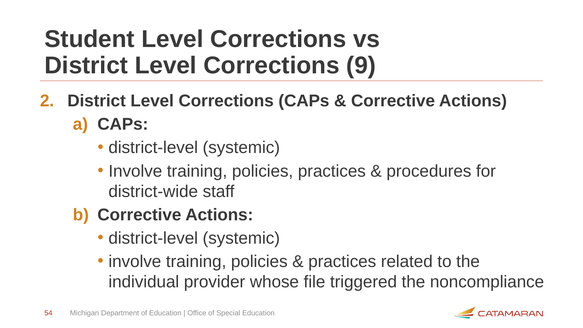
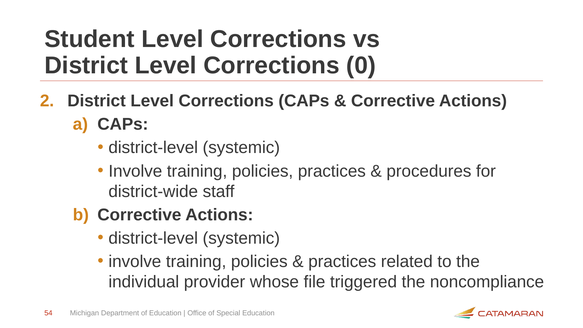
9: 9 -> 0
